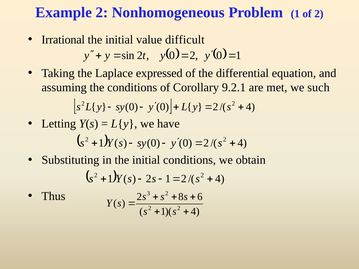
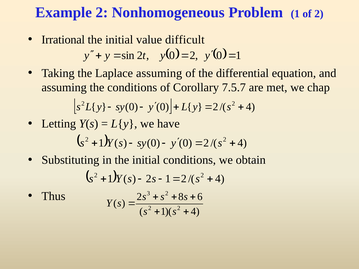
Laplace expressed: expressed -> assuming
9.2.1: 9.2.1 -> 7.5.7
such: such -> chap
